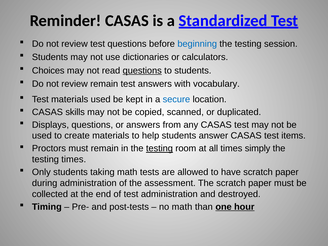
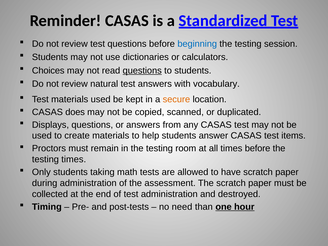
review remain: remain -> natural
secure colour: blue -> orange
skills: skills -> does
testing at (159, 148) underline: present -> none
times simply: simply -> before
no math: math -> need
